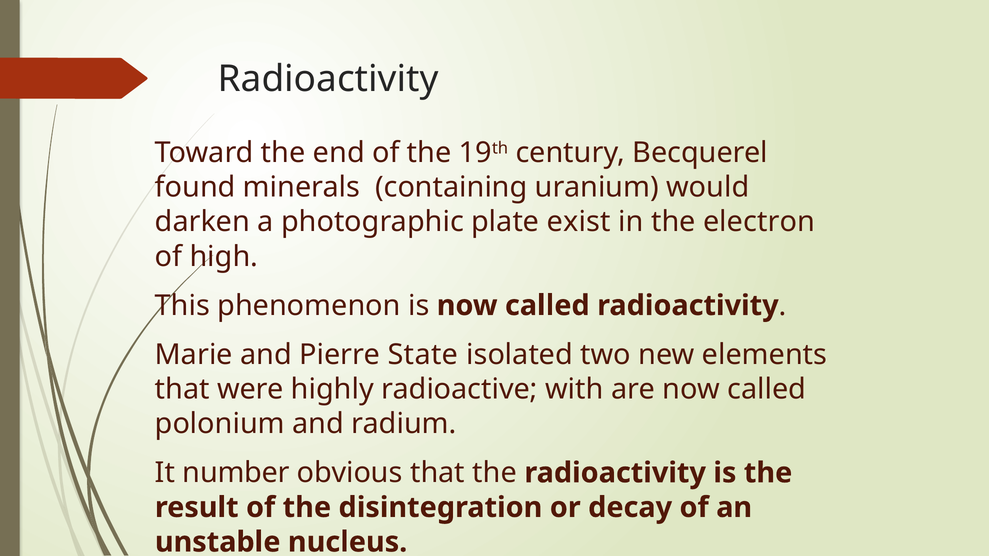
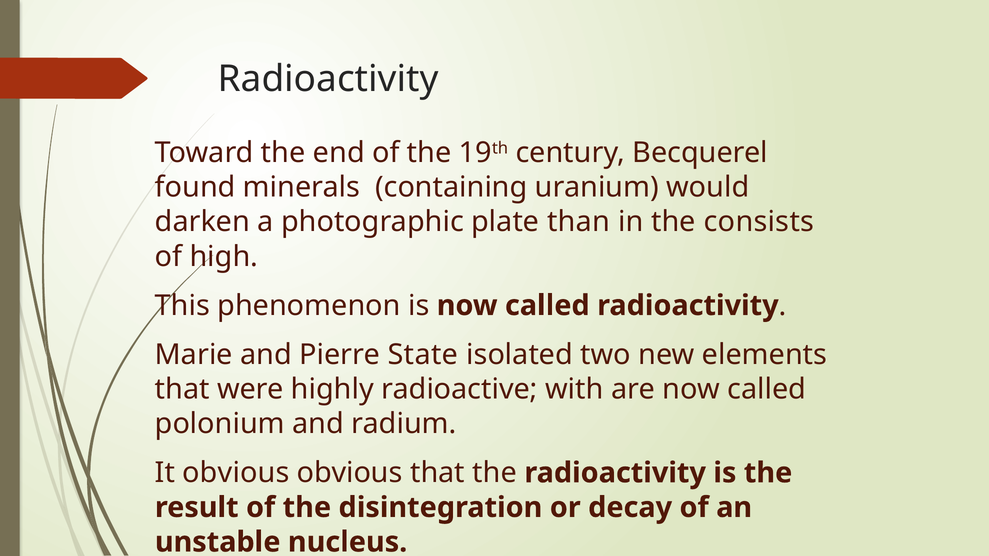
exist: exist -> than
electron: electron -> consists
It number: number -> obvious
